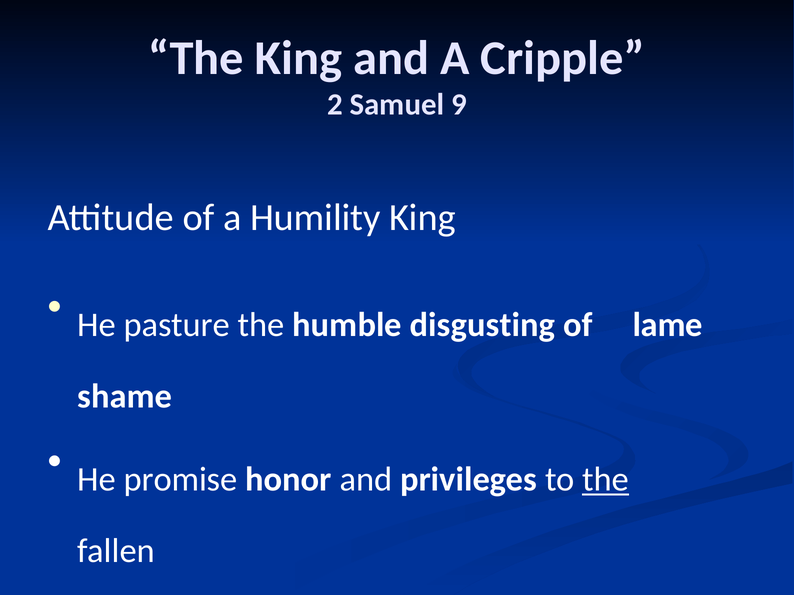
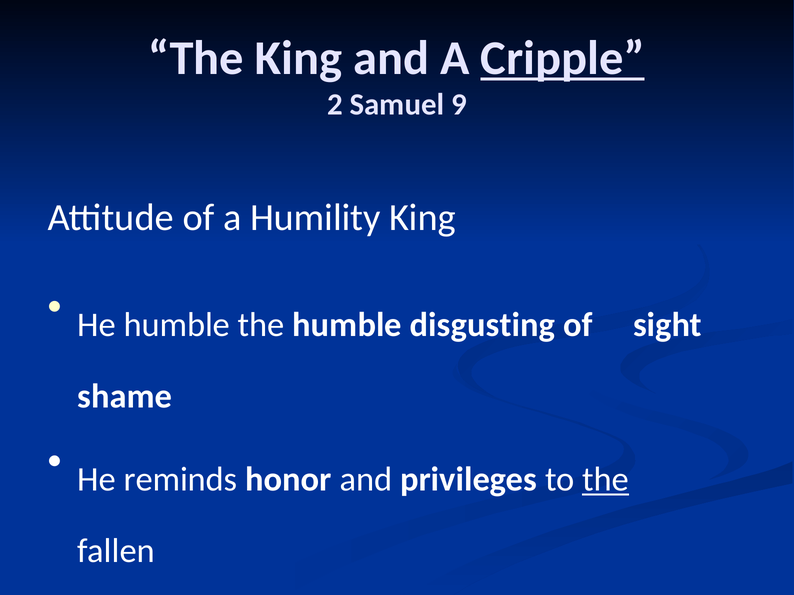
Cripple underline: none -> present
He pasture: pasture -> humble
of lame: lame -> sight
promise: promise -> reminds
